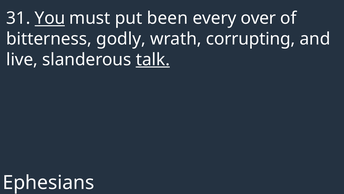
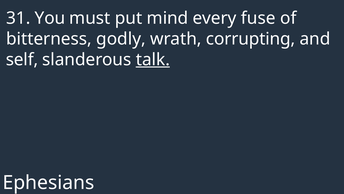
You underline: present -> none
been: been -> mind
over: over -> fuse
live: live -> self
